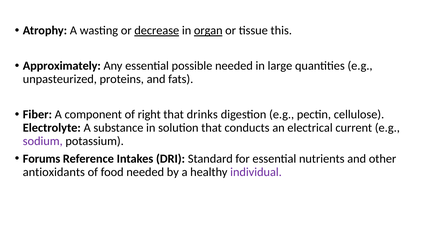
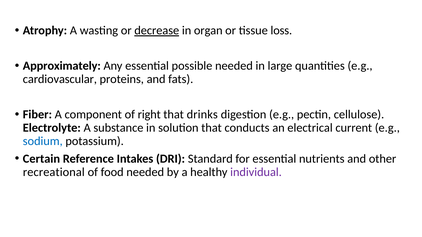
organ underline: present -> none
this: this -> loss
unpasteurized: unpasteurized -> cardiovascular
sodium colour: purple -> blue
Forums: Forums -> Certain
antioxidants: antioxidants -> recreational
